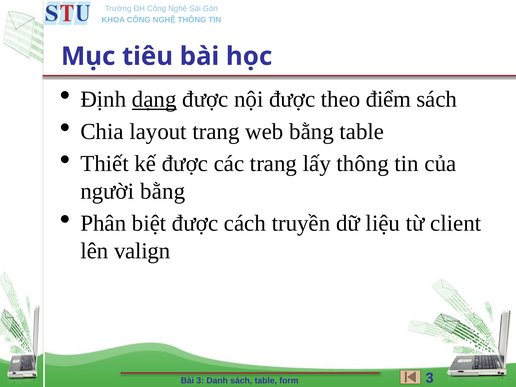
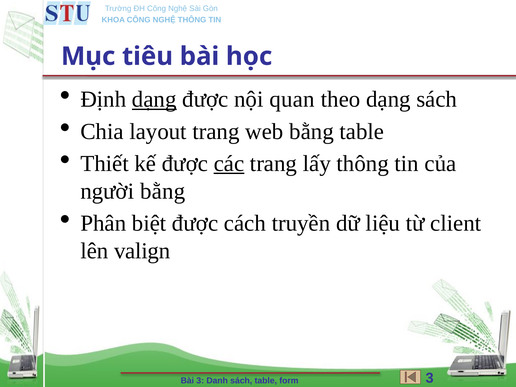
nội được: được -> quan
theo điểm: điểm -> dạng
các underline: none -> present
